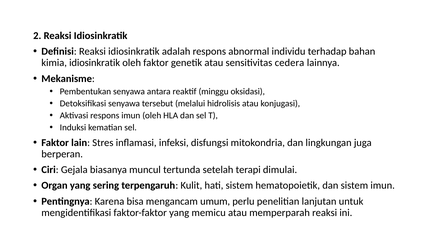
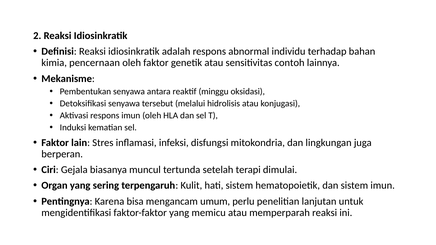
kimia idiosinkratik: idiosinkratik -> pencernaan
cedera: cedera -> contoh
